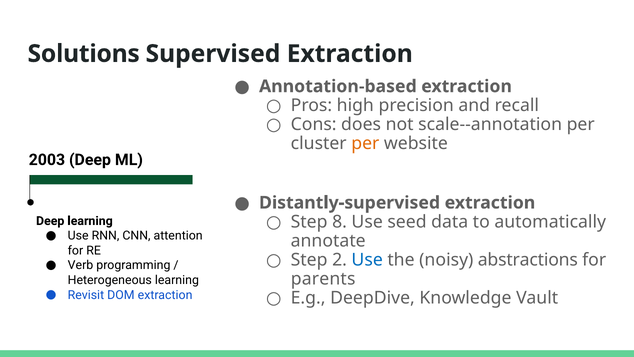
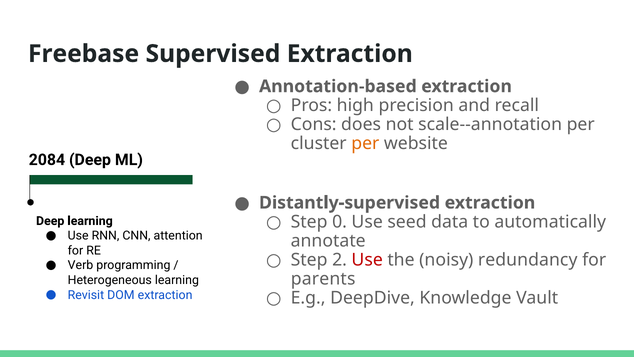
Solutions: Solutions -> Freebase
2003: 2003 -> 2084
8: 8 -> 0
Use at (367, 260) colour: blue -> red
abstractions: abstractions -> redundancy
